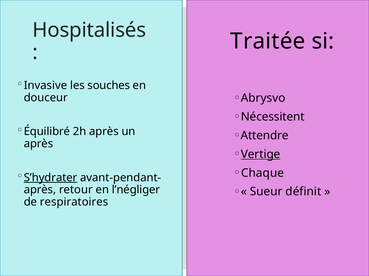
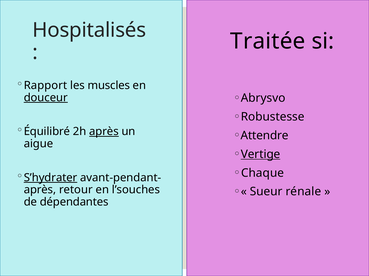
Invasive: Invasive -> Rapport
souches: souches -> muscles
douceur underline: none -> present
Nécessitent: Nécessitent -> Robustesse
après at (104, 132) underline: none -> present
après at (38, 144): après -> aigue
définit: définit -> rénale
l’négliger: l’négliger -> l’souches
respiratoires: respiratoires -> dépendantes
